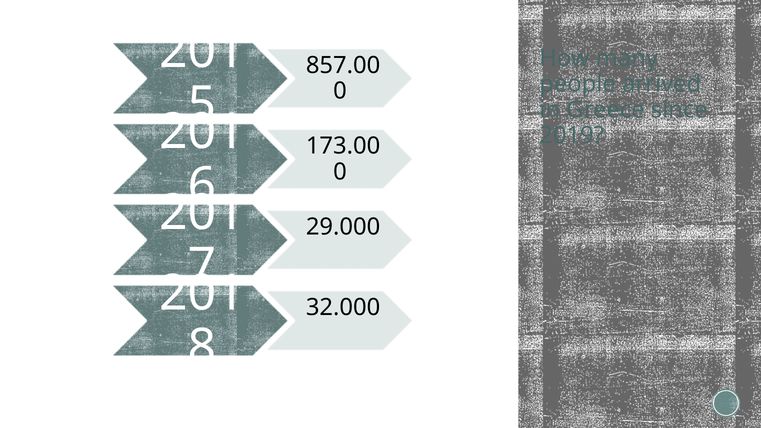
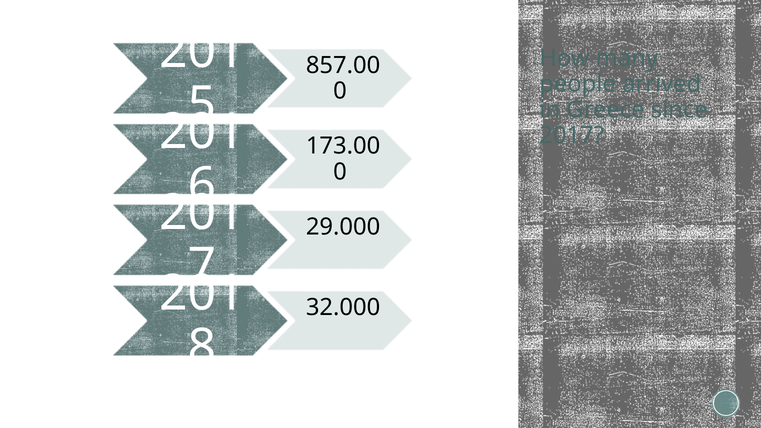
2019: 2019 -> 2017
